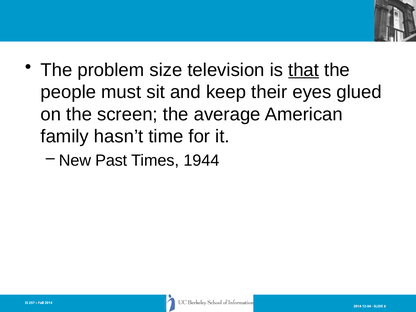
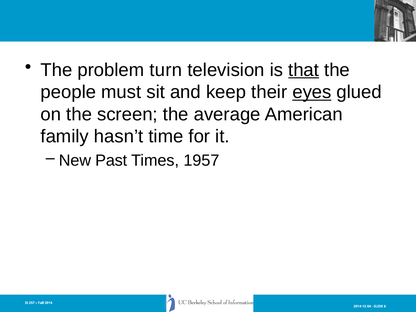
size: size -> turn
eyes underline: none -> present
1944: 1944 -> 1957
